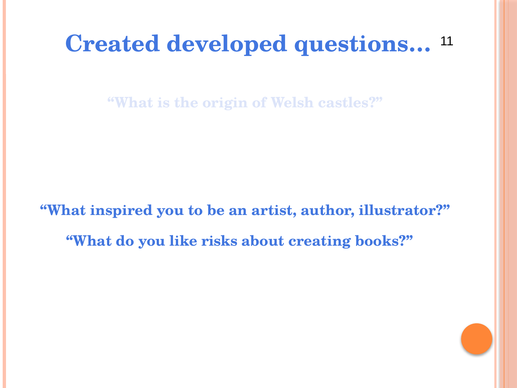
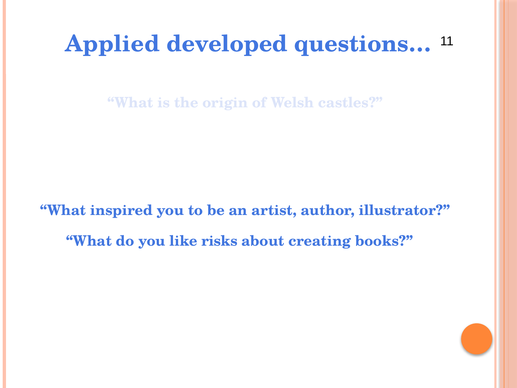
Created: Created -> Applied
